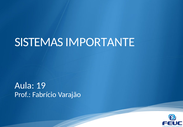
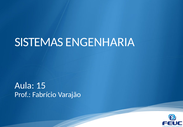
IMPORTANTE: IMPORTANTE -> ENGENHARIA
19: 19 -> 15
